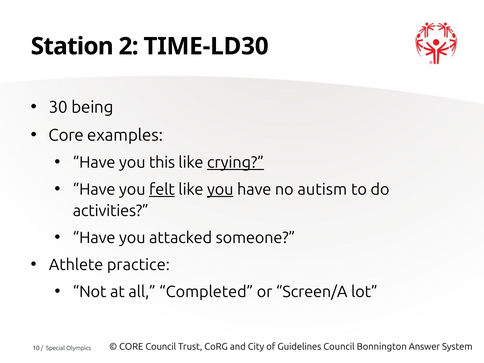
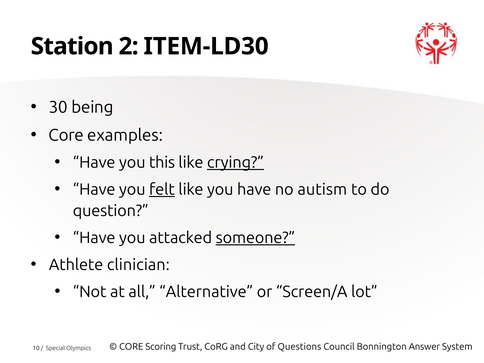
TIME-LD30: TIME-LD30 -> ITEM-LD30
you at (220, 190) underline: present -> none
activities: activities -> question
someone underline: none -> present
practice: practice -> clinician
Completed: Completed -> Alternative
CORE Council: Council -> Scoring
Guidelines: Guidelines -> Questions
